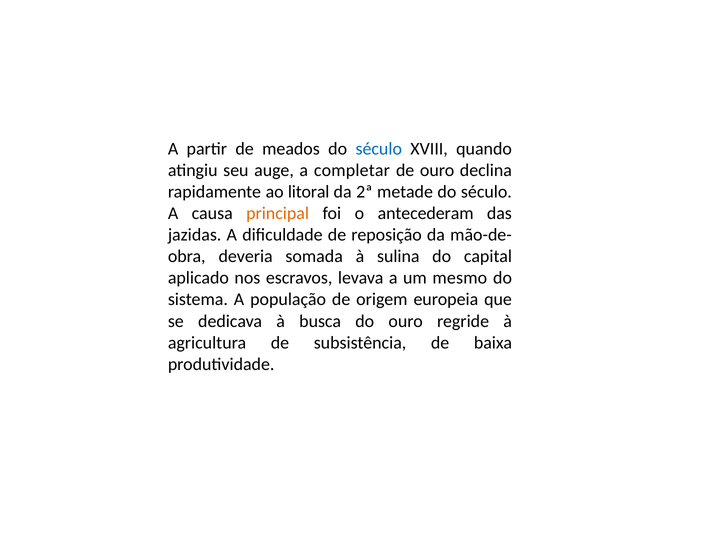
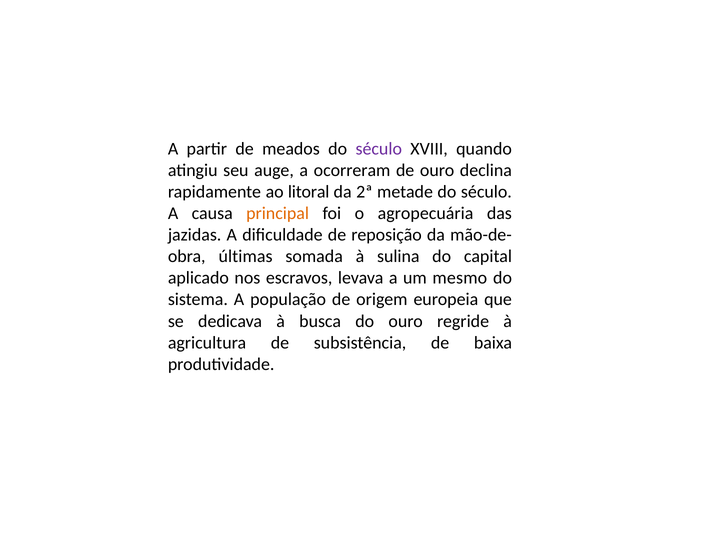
século at (379, 149) colour: blue -> purple
completar: completar -> ocorreram
antecederam: antecederam -> agropecuária
deveria: deveria -> últimas
